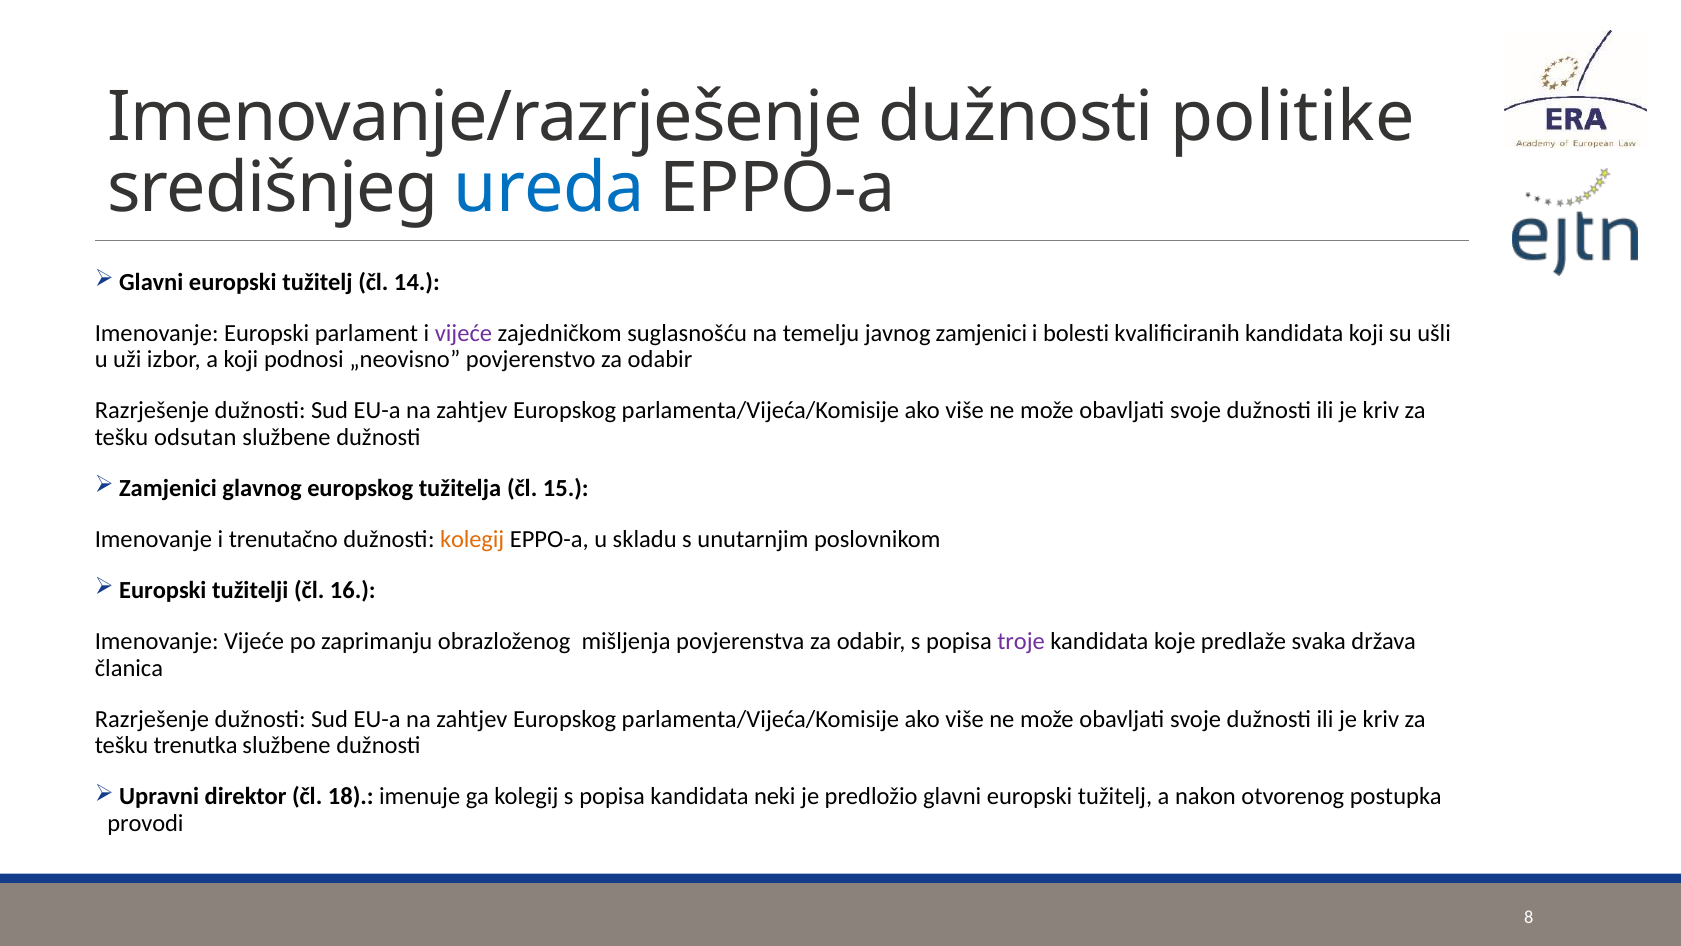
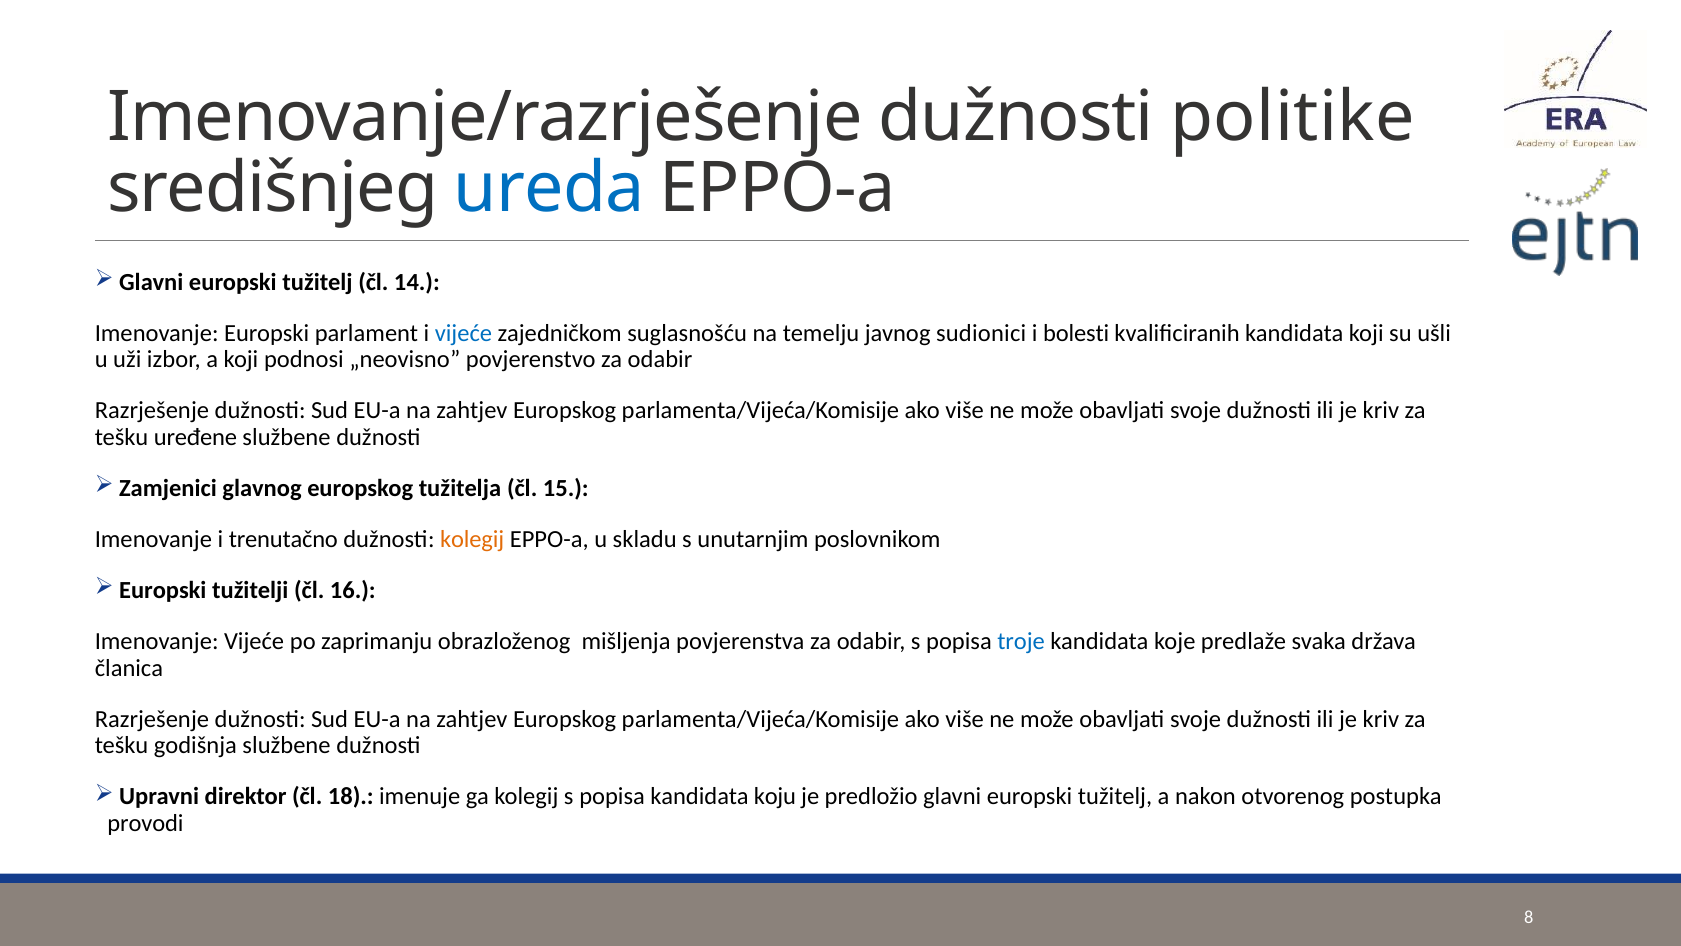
vijeće at (463, 333) colour: purple -> blue
javnog zamjenici: zamjenici -> sudionici
odsutan: odsutan -> uređene
troje colour: purple -> blue
trenutka: trenutka -> godišnja
neki: neki -> koju
